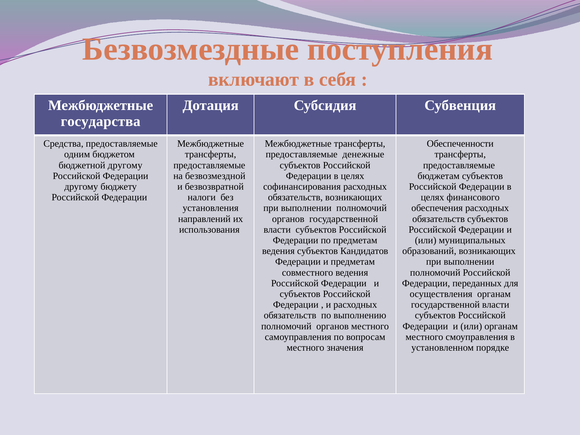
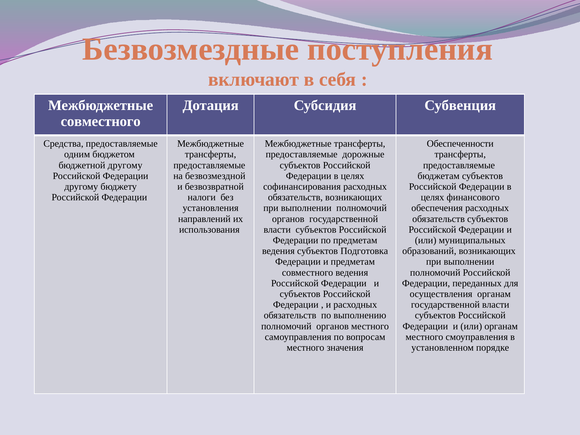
государства at (101, 121): государства -> совместного
денежные: денежные -> дорожные
Кандидатов: Кандидатов -> Подготовка
